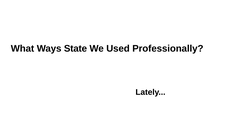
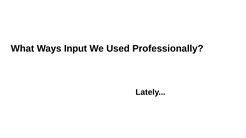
State: State -> Input
